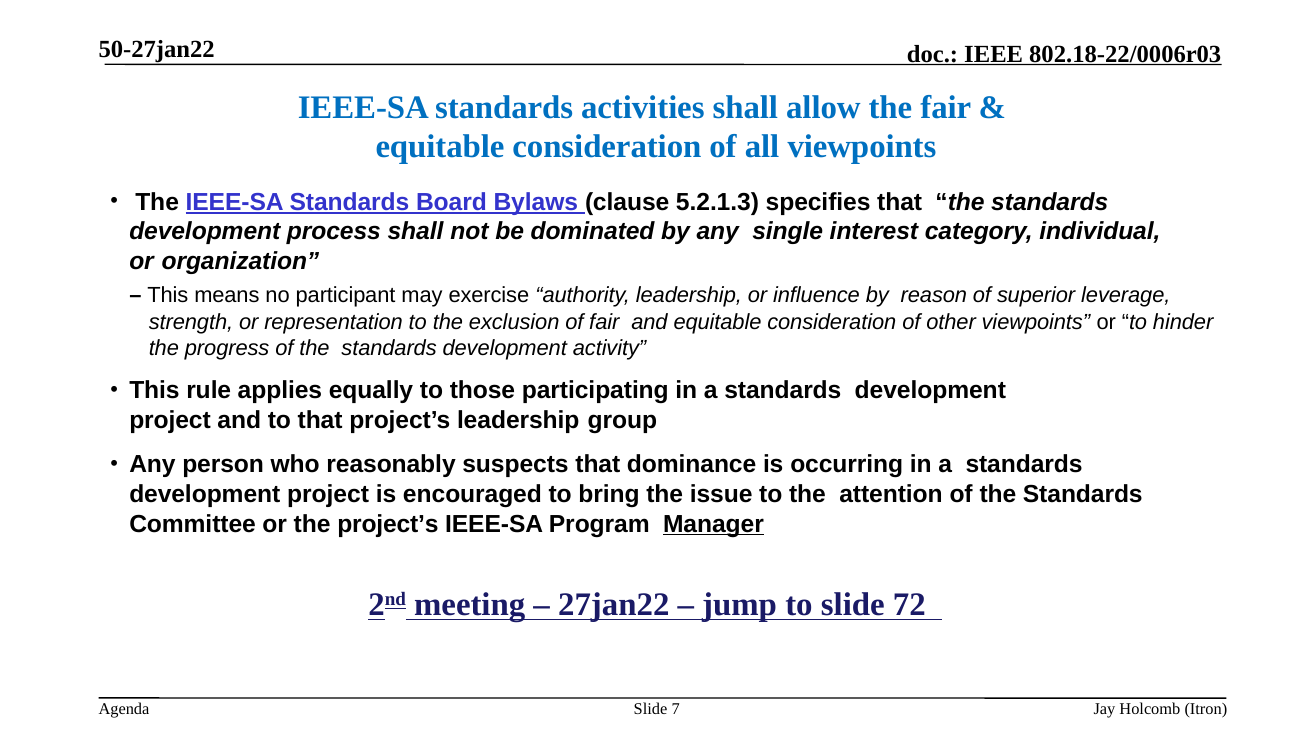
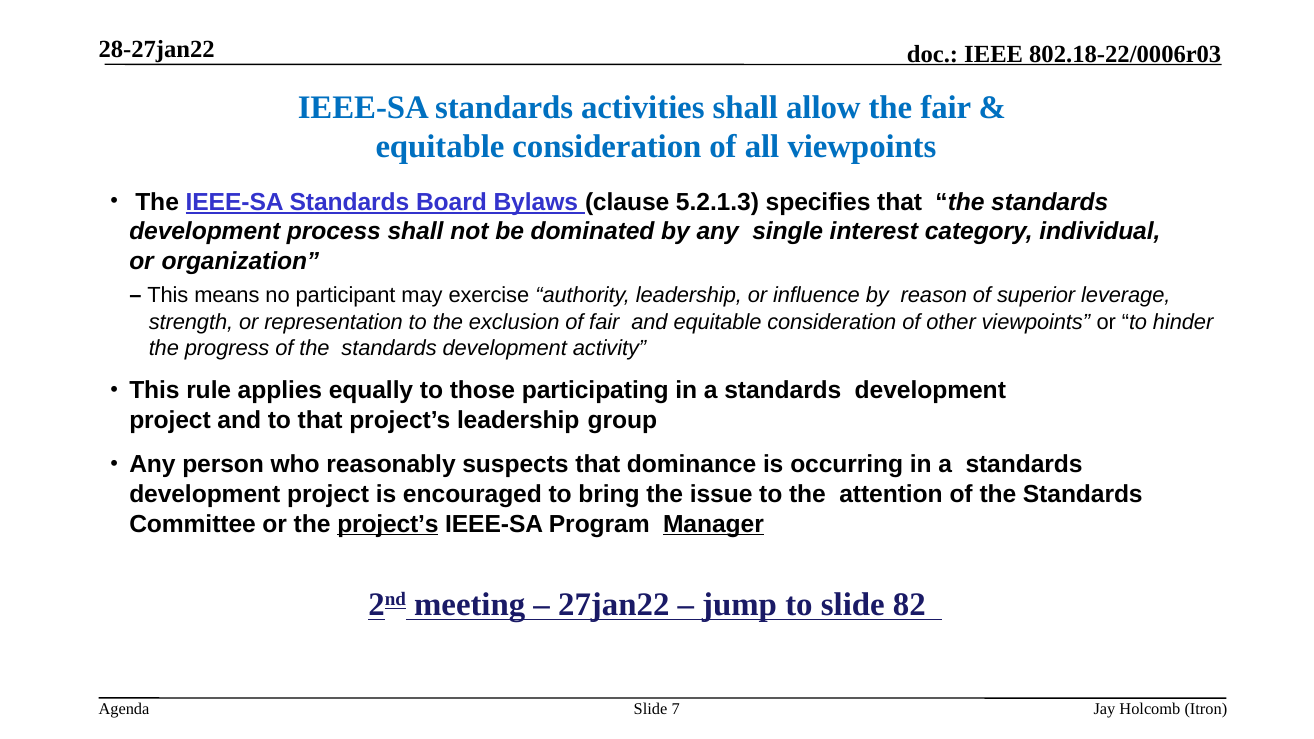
50-27jan22: 50-27jan22 -> 28-27jan22
project’s at (388, 524) underline: none -> present
72: 72 -> 82
